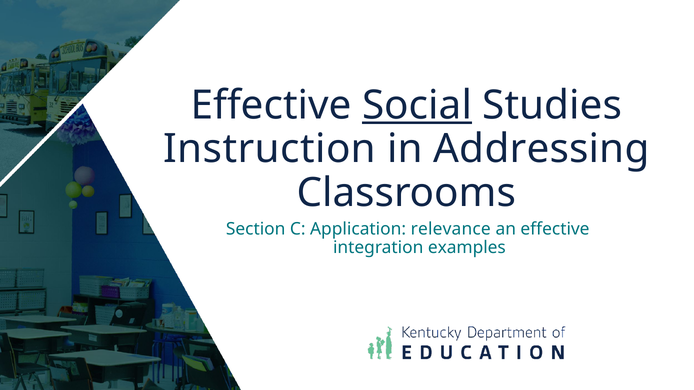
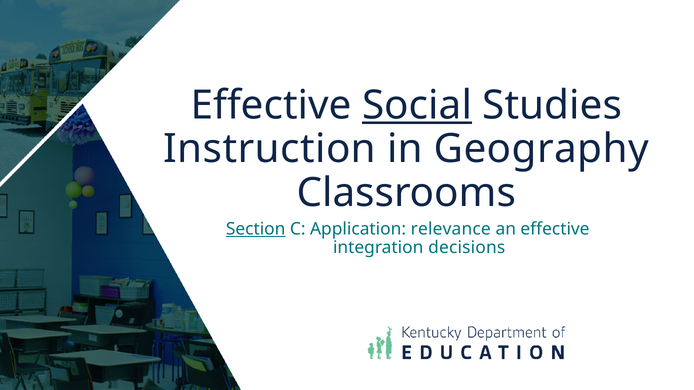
Addressing: Addressing -> Geography
Section underline: none -> present
examples: examples -> decisions
